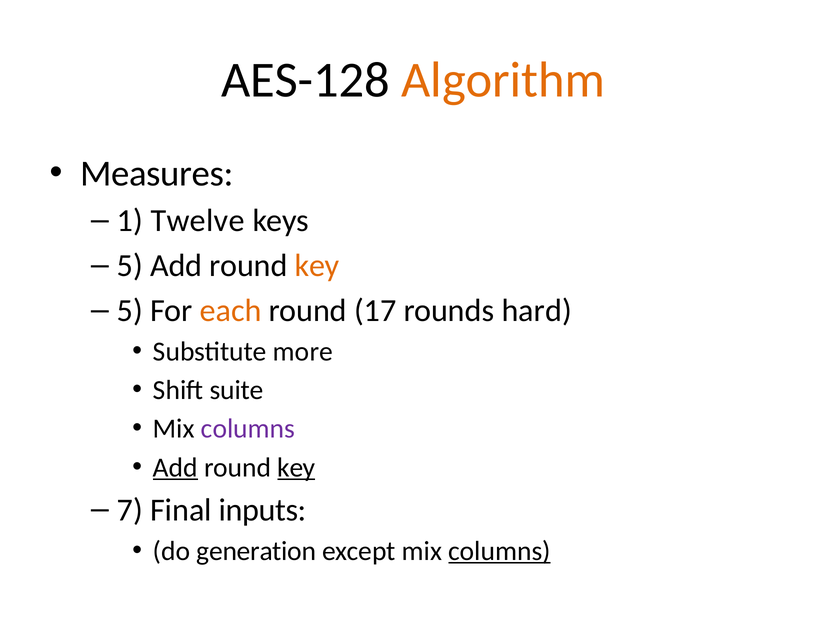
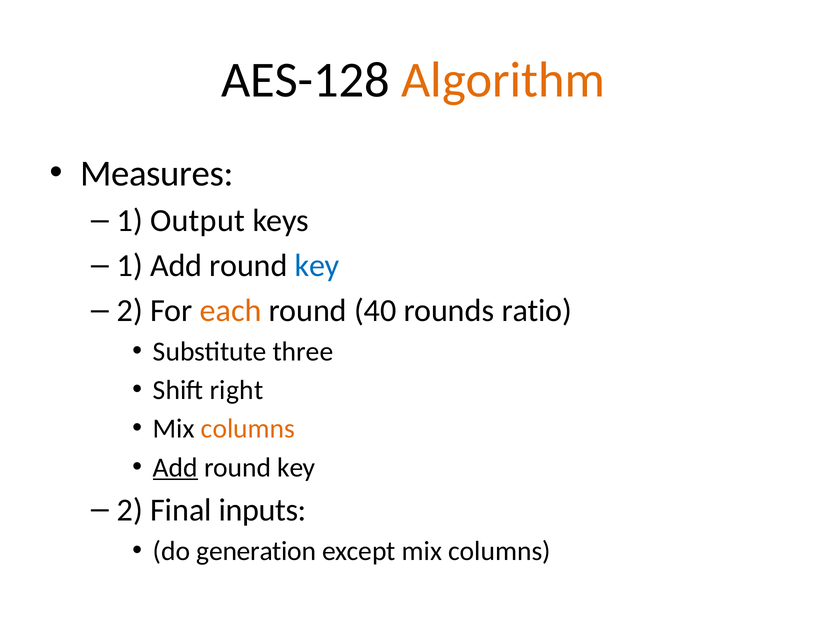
Twelve: Twelve -> Output
5 at (130, 266): 5 -> 1
key at (317, 266) colour: orange -> blue
5 at (130, 311): 5 -> 2
17: 17 -> 40
hard: hard -> ratio
more: more -> three
suite: suite -> right
columns at (248, 429) colour: purple -> orange
key at (296, 468) underline: present -> none
7 at (130, 510): 7 -> 2
columns at (500, 551) underline: present -> none
